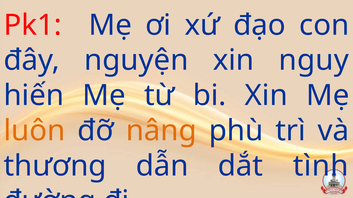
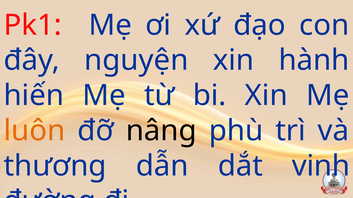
nguy: nguy -> hành
nâng colour: orange -> black
tình: tình -> vinh
